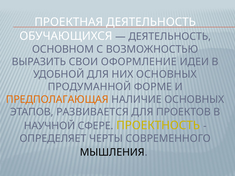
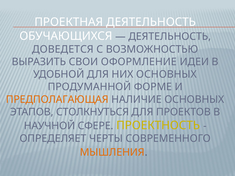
ОСНОВНОМ: ОСНОВНОМ -> ДОВЕДЕТСЯ
РАЗВИВАЕТСЯ: РАЗВИВАЕТСЯ -> СТОЛКНУТЬСЯ
МЫШЛЕНИЯ colour: black -> orange
